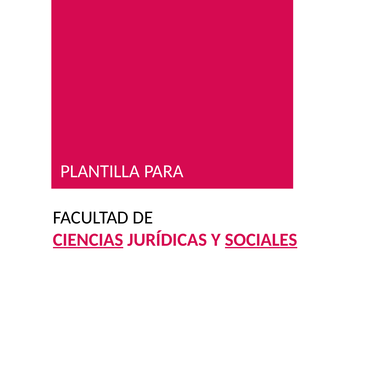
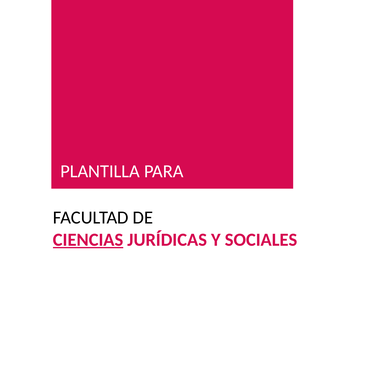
SOCIALES underline: present -> none
